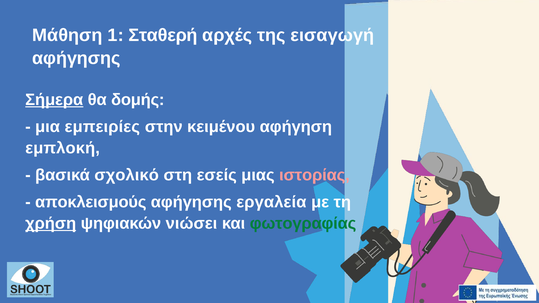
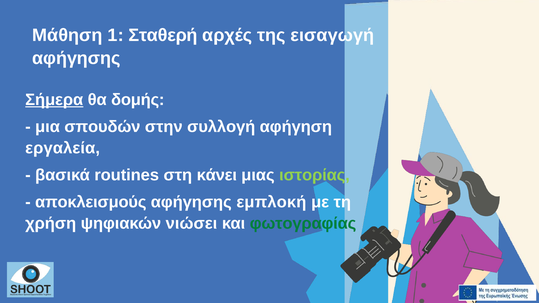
εμπειρίες: εμπειρίες -> σπουδών
κειμένου: κειμένου -> συλλογή
εμπλοκή: εμπλοκή -> εργαλεία
σχολικό: σχολικό -> routines
εσείς: εσείς -> κάνει
ιστορίας colour: pink -> light green
εργαλεία: εργαλεία -> εμπλοκή
χρήση underline: present -> none
